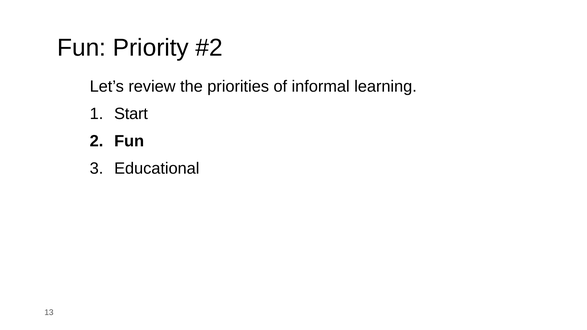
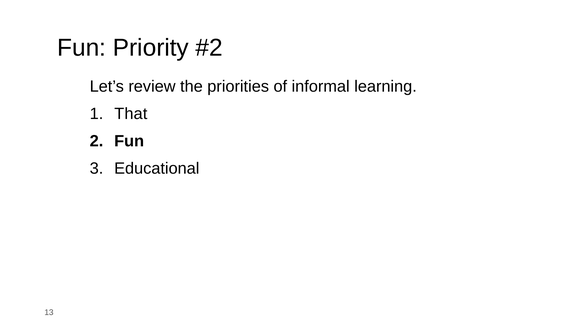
Start: Start -> That
